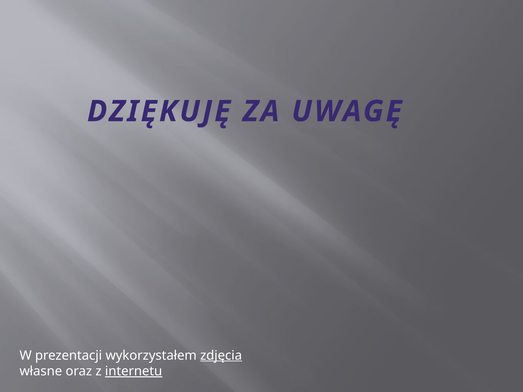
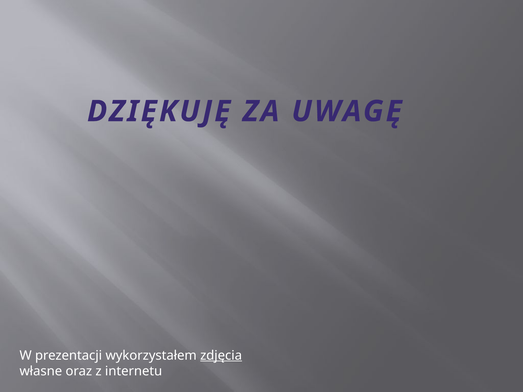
internetu underline: present -> none
